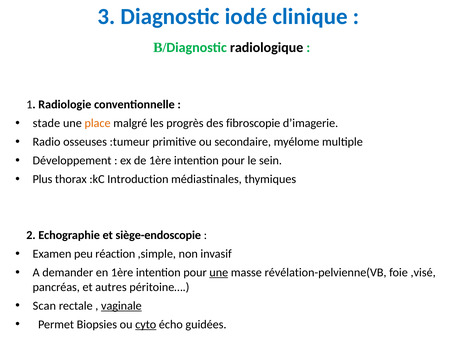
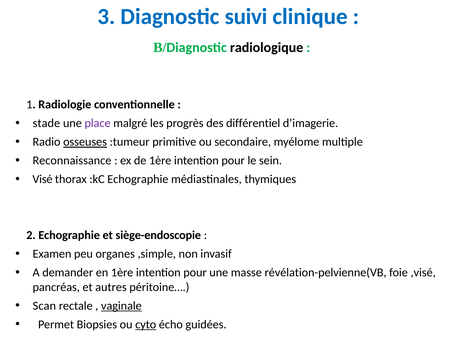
iodé: iodé -> suivi
place colour: orange -> purple
fibroscopie: fibroscopie -> différentiel
osseuses underline: none -> present
Développement: Développement -> Reconnaissance
Plus: Plus -> Visé
:kC Introduction: Introduction -> Echographie
réaction: réaction -> organes
une at (219, 273) underline: present -> none
